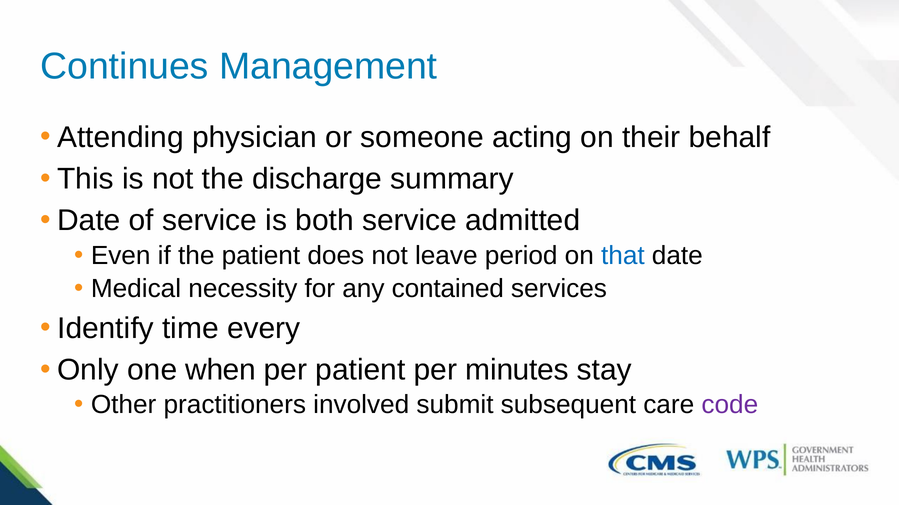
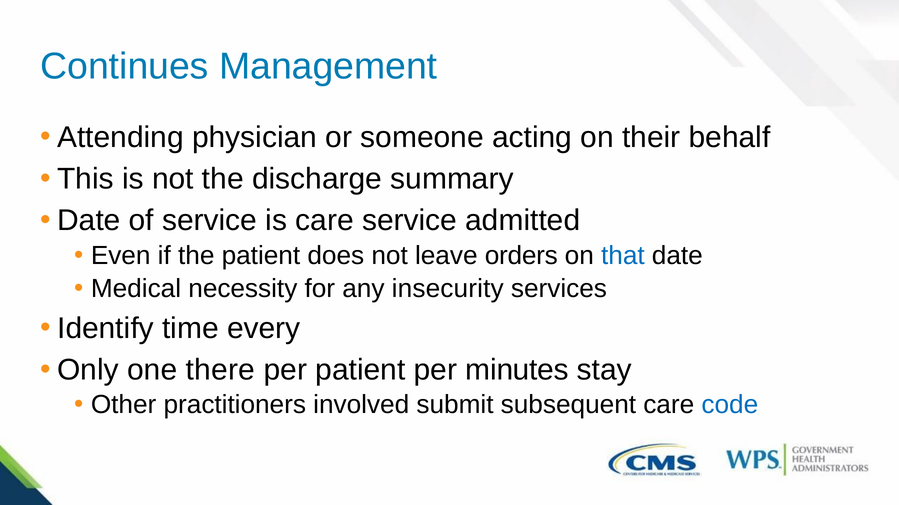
is both: both -> care
period: period -> orders
contained: contained -> insecurity
when: when -> there
code colour: purple -> blue
